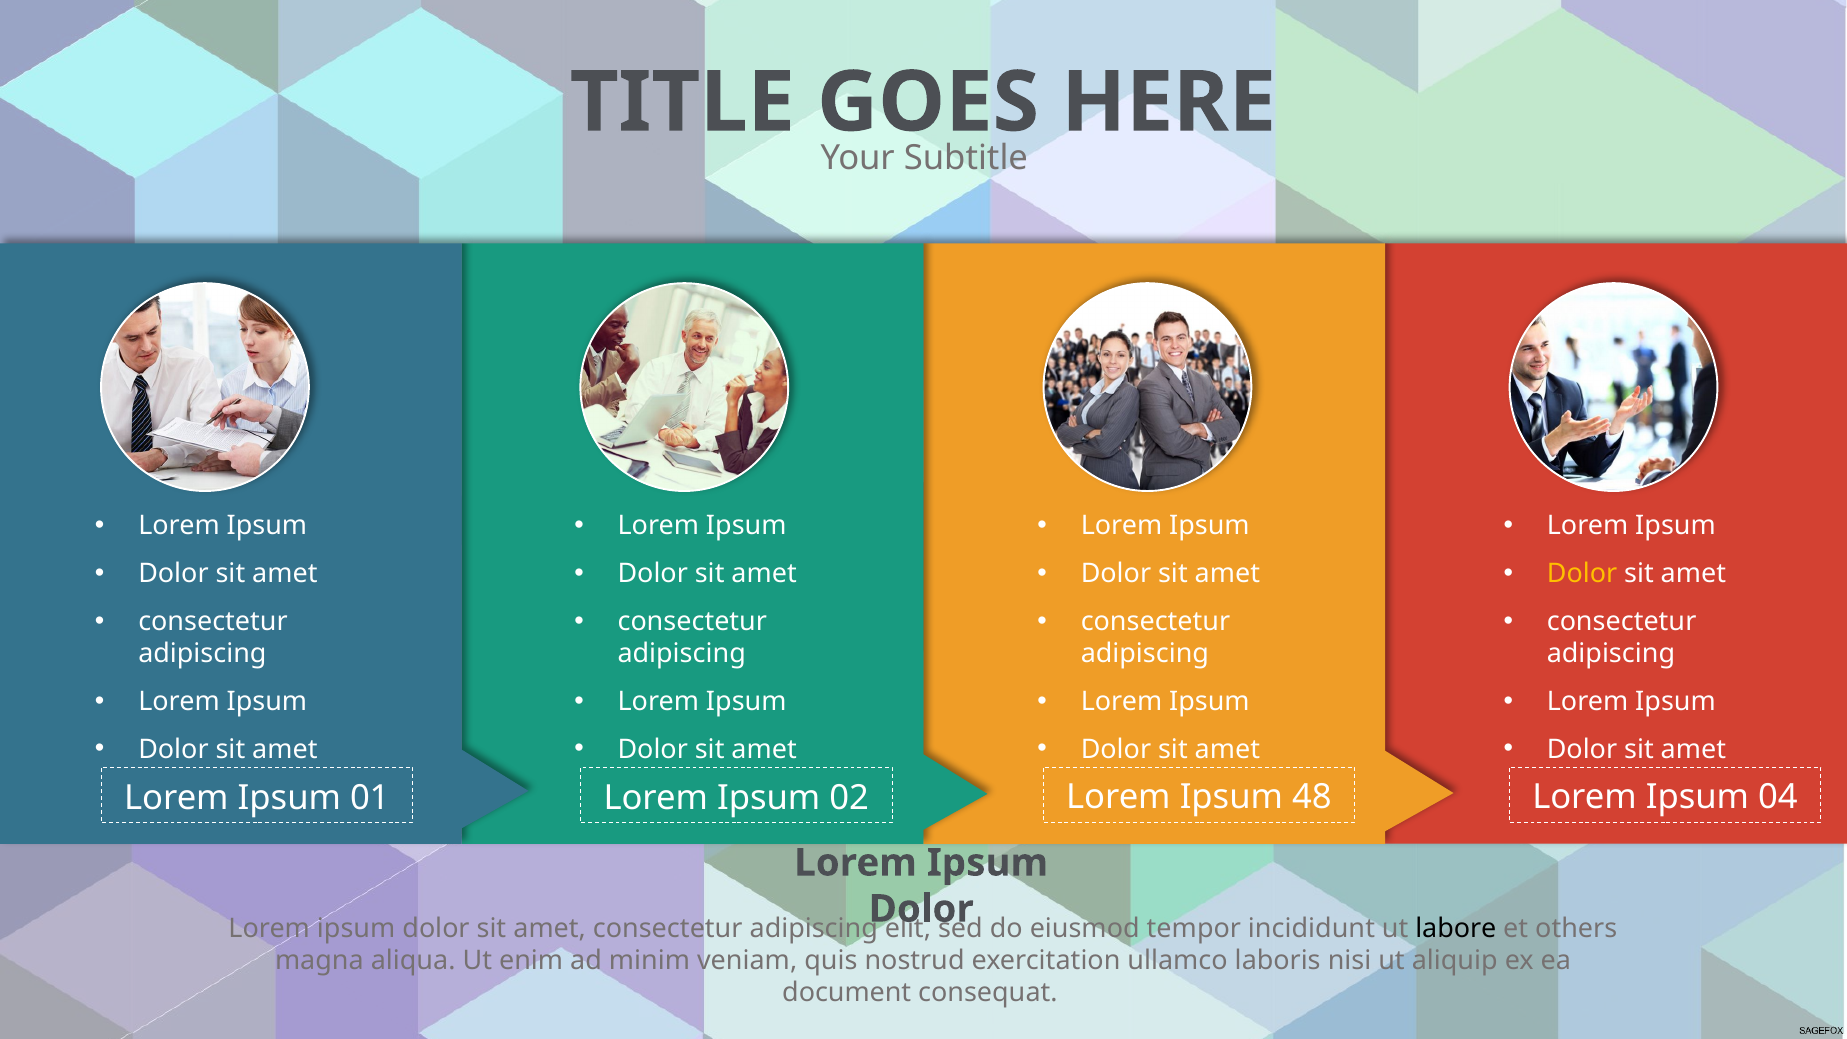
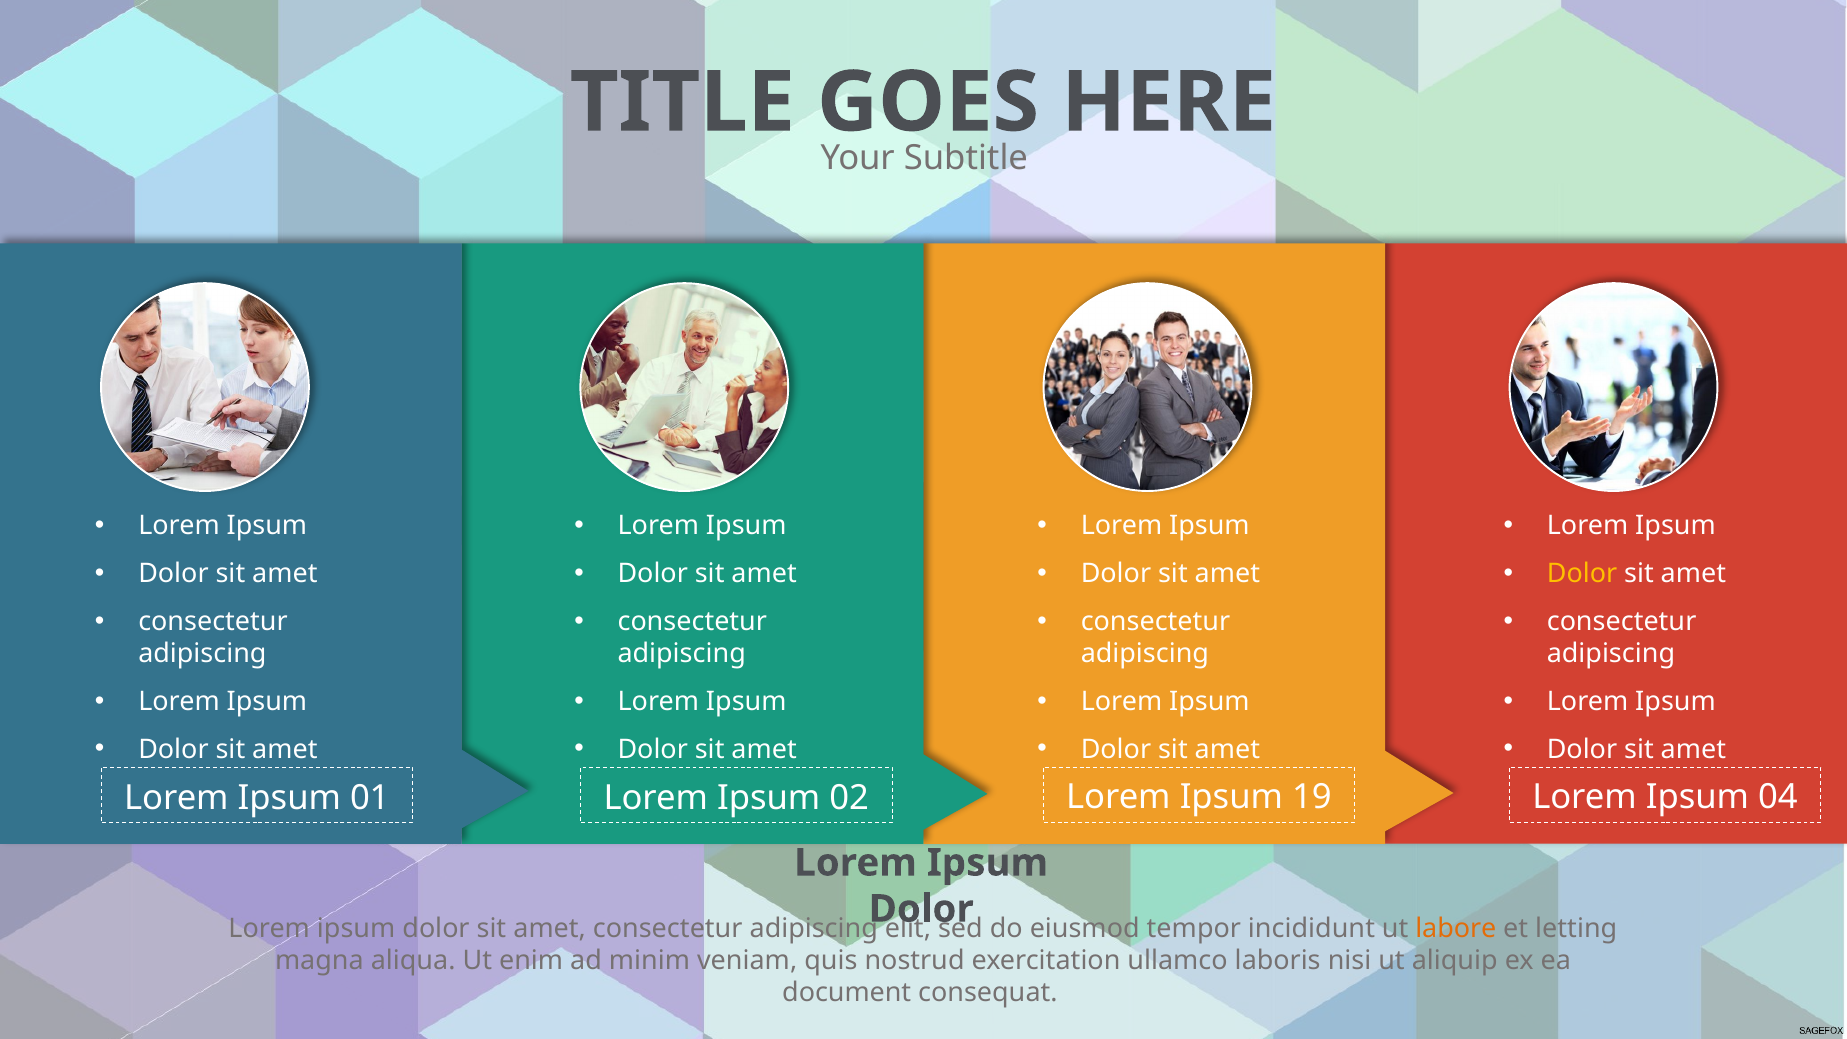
48: 48 -> 19
labore colour: black -> orange
others: others -> letting
